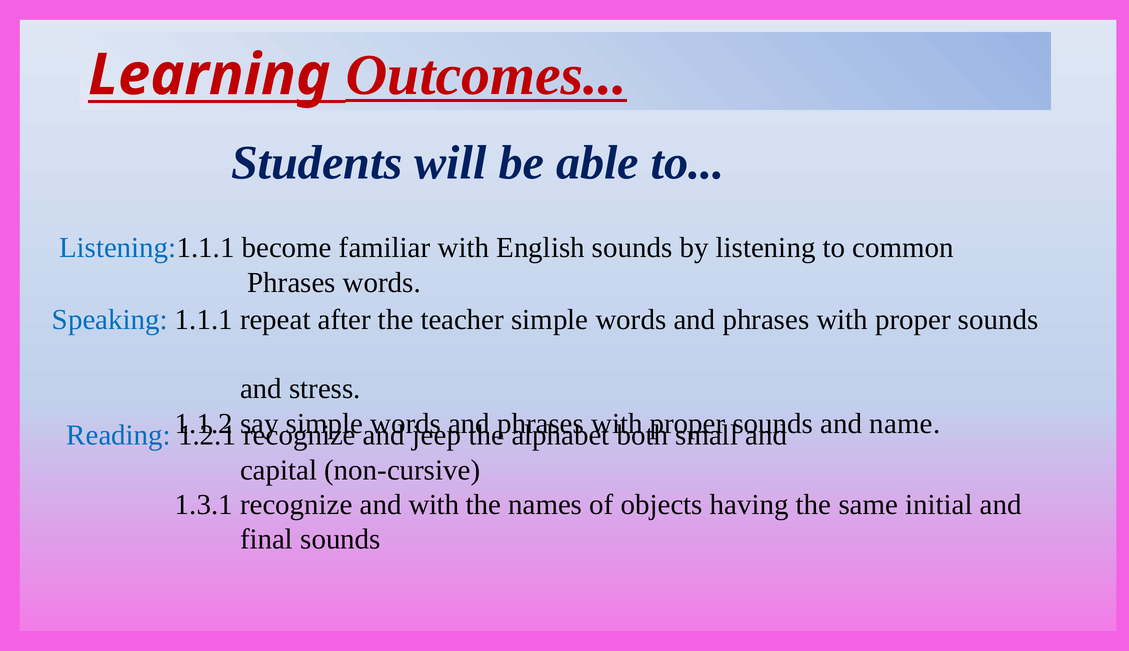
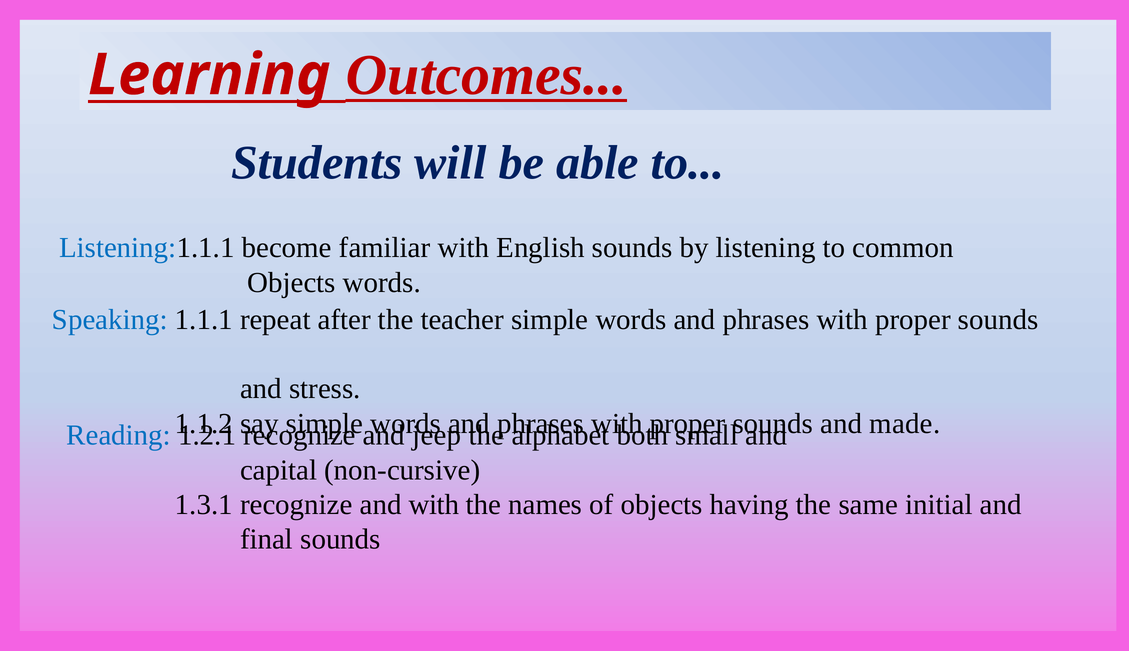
Phrases at (292, 283): Phrases -> Objects
name: name -> made
